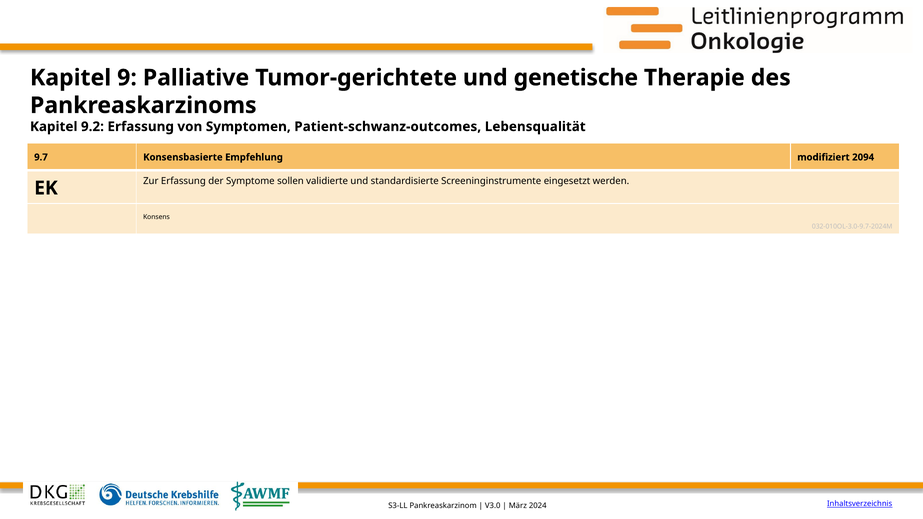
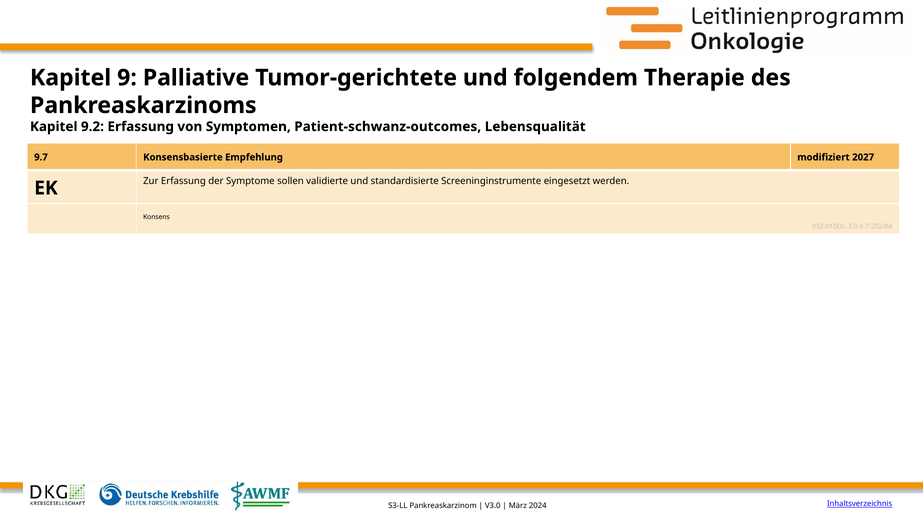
genetische: genetische -> folgendem
2094: 2094 -> 2027
